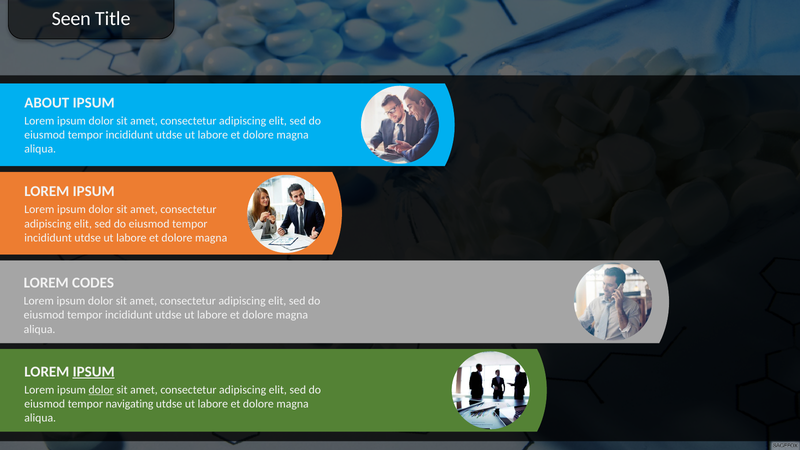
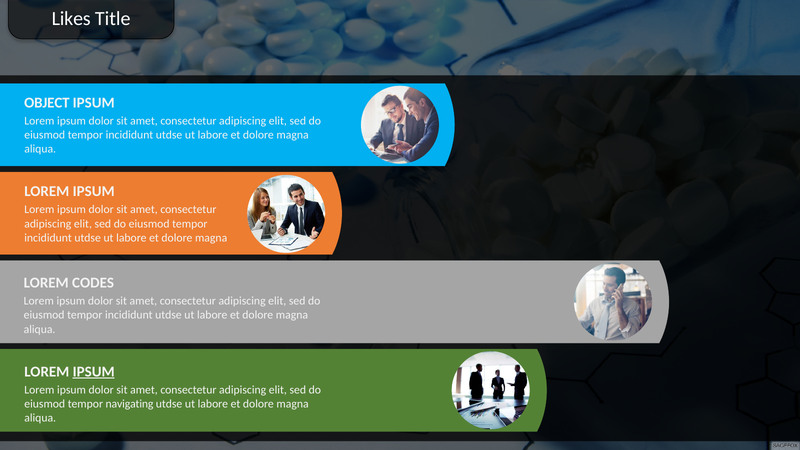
Seen: Seen -> Likes
ABOUT: ABOUT -> OBJECT
dolor at (101, 390) underline: present -> none
